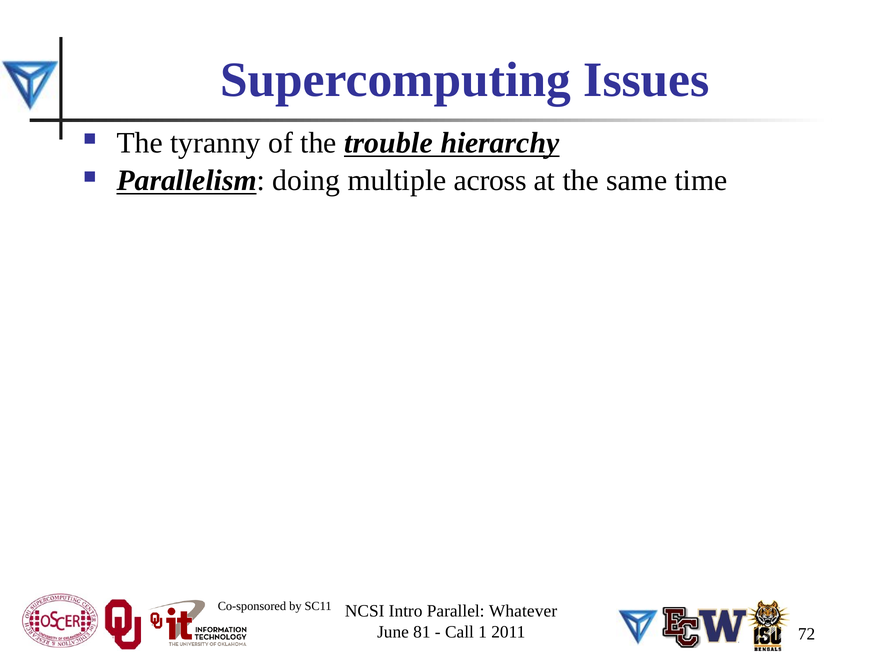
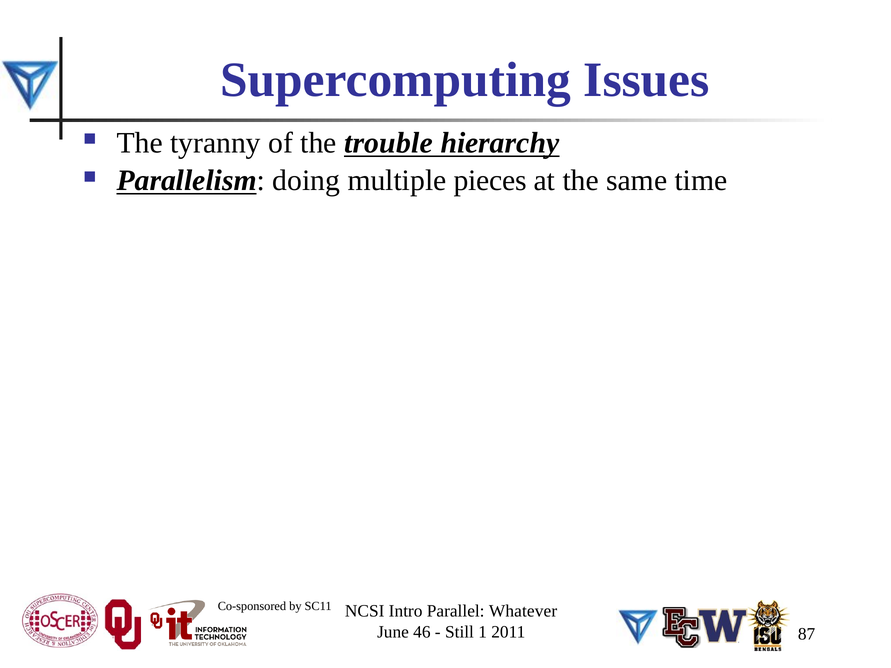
across: across -> pieces
81: 81 -> 46
Call: Call -> Still
72: 72 -> 87
